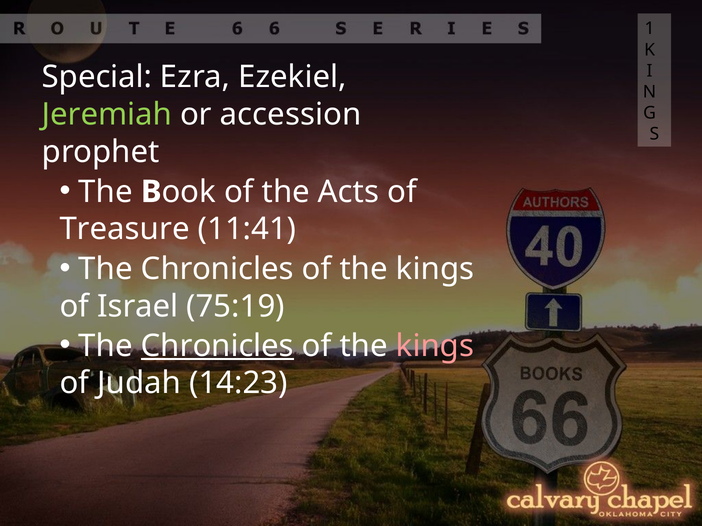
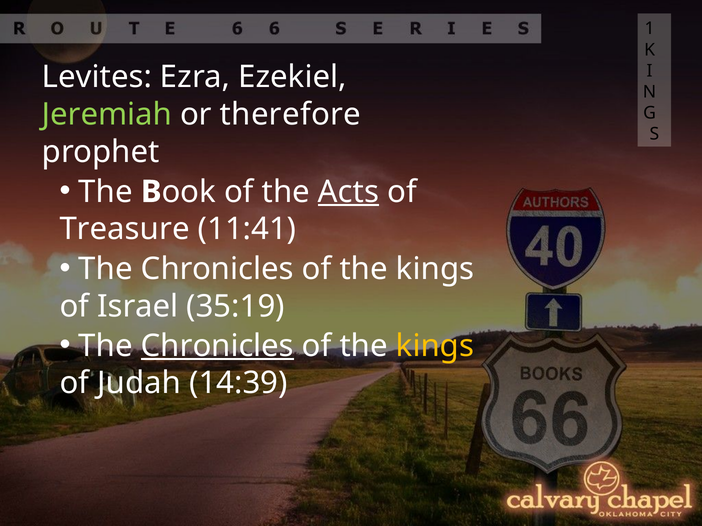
Special: Special -> Levites
accession: accession -> therefore
Acts underline: none -> present
75:19: 75:19 -> 35:19
kings at (435, 346) colour: pink -> yellow
14:23: 14:23 -> 14:39
